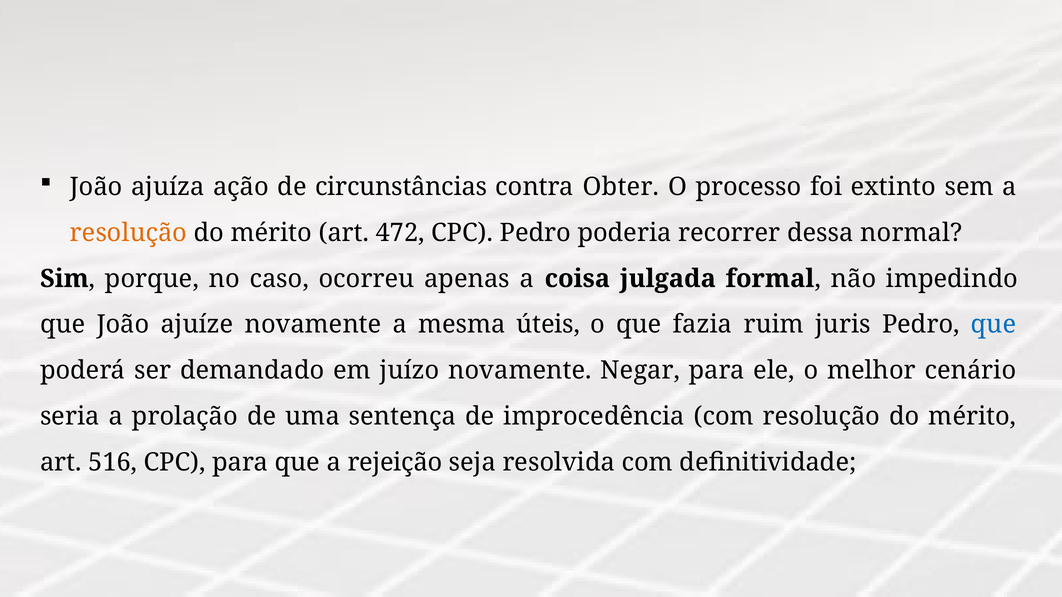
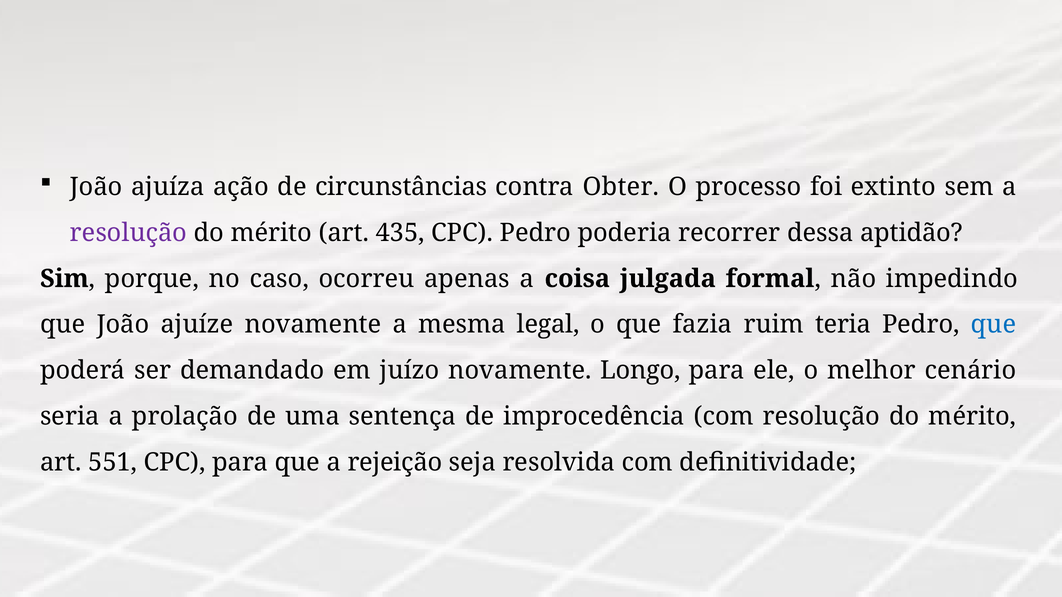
resolução at (129, 233) colour: orange -> purple
472: 472 -> 435
normal: normal -> aptidão
úteis: úteis -> legal
juris: juris -> teria
Negar: Negar -> Longo
516: 516 -> 551
